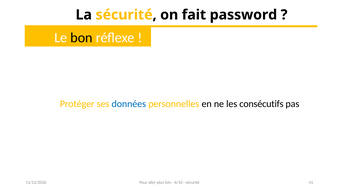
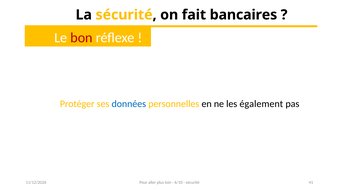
password: password -> bancaires
bon colour: black -> red
consécutifs: consécutifs -> également
